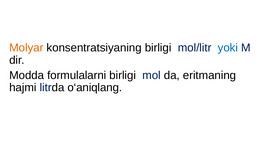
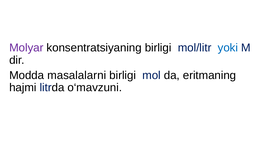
Molyar colour: orange -> purple
formulalarni: formulalarni -> masalalarni
o‘aniqlang: o‘aniqlang -> o‘mavzuni
